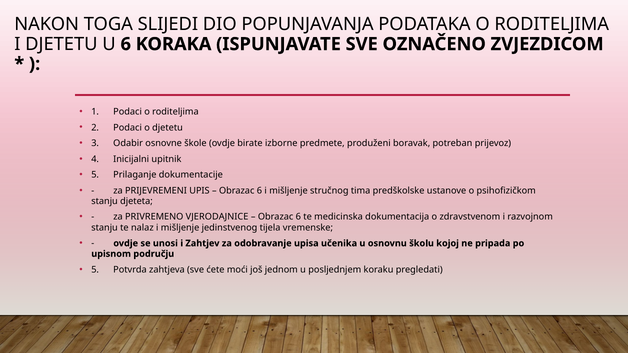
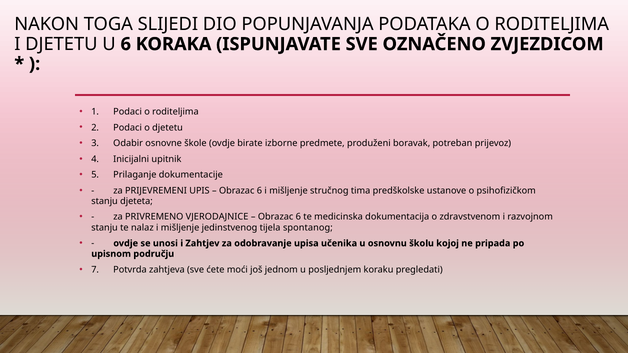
vremenske: vremenske -> spontanog
5 at (95, 270): 5 -> 7
